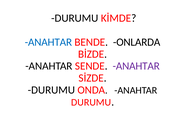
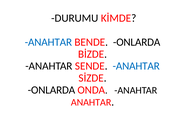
ANAHTAR at (136, 66) colour: purple -> blue
DURUMU at (51, 90): DURUMU -> ONLARDA
DURUMU at (91, 102): DURUMU -> ANAHTAR
